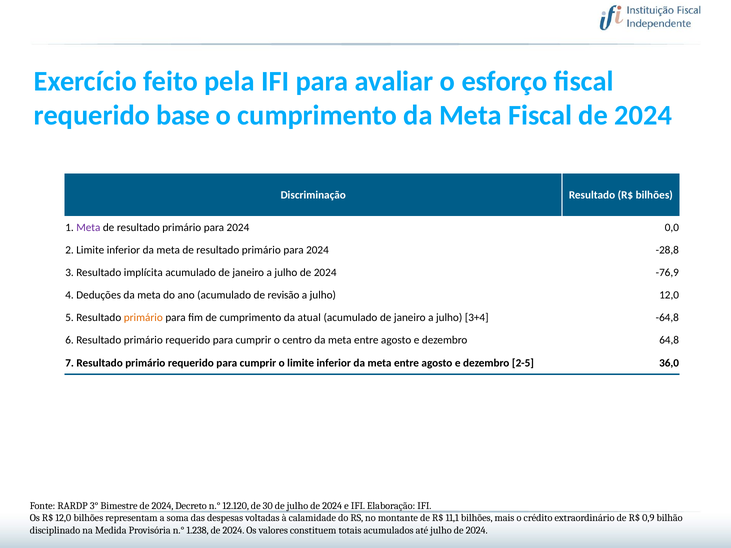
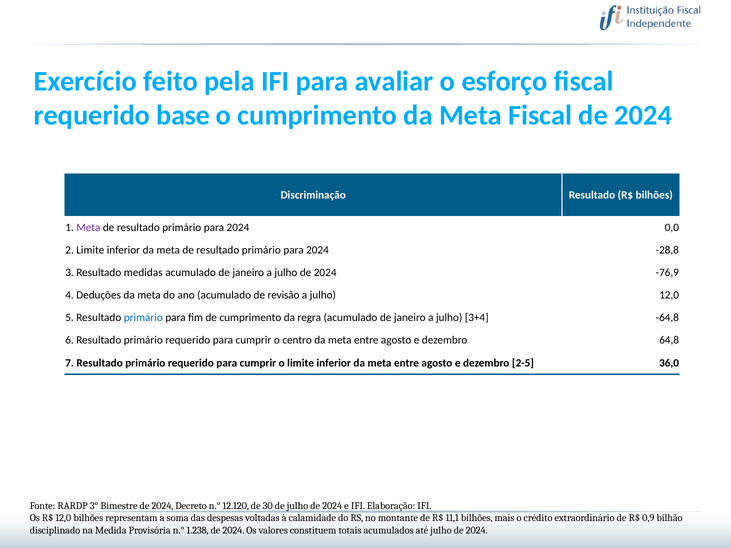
implícita: implícita -> medidas
primário at (143, 318) colour: orange -> blue
atual: atual -> regra
